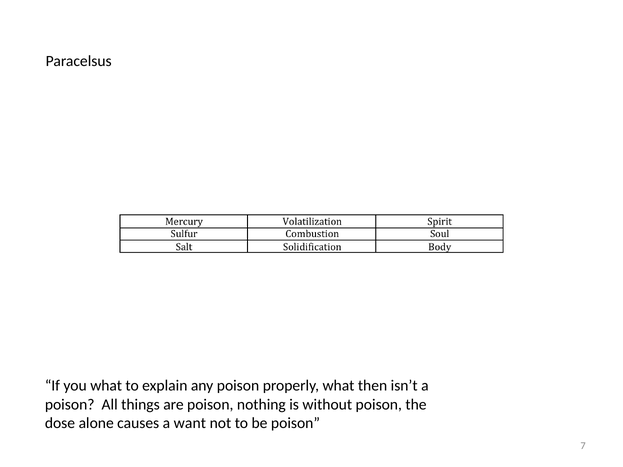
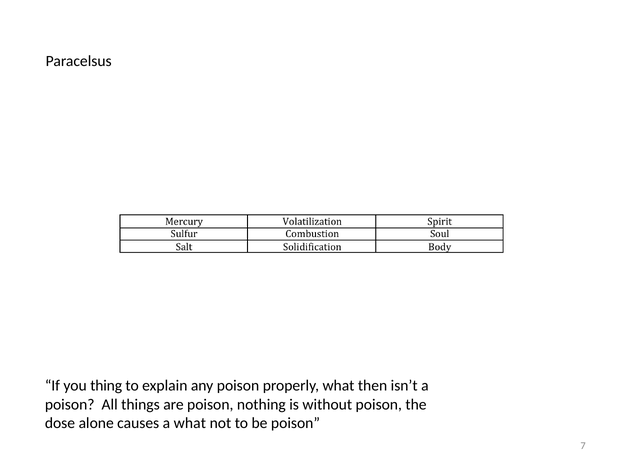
you what: what -> thing
a want: want -> what
